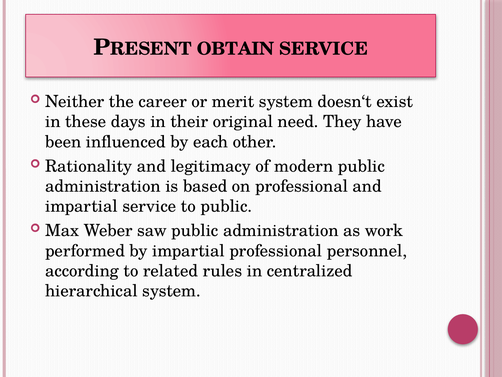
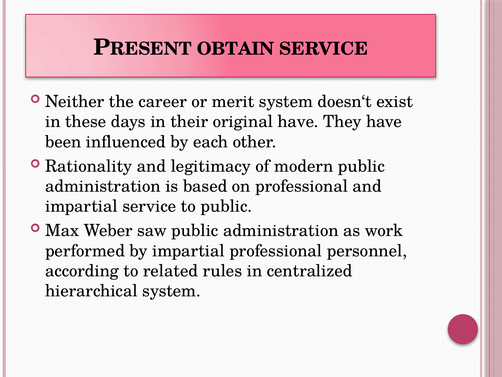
need at (298, 122): need -> have
